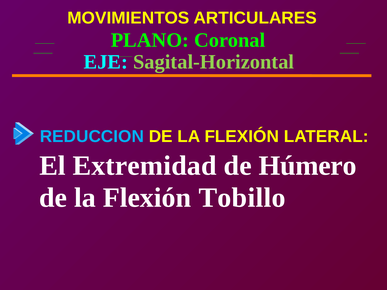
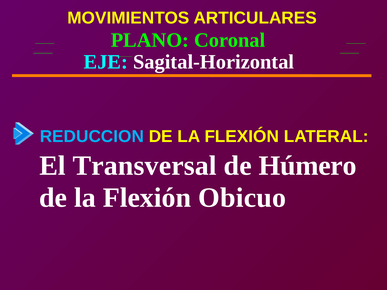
Sagital-Horizontal colour: light green -> white
Extremidad: Extremidad -> Transversal
Tobillo: Tobillo -> Obicuo
